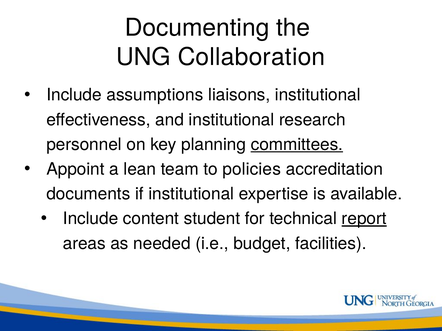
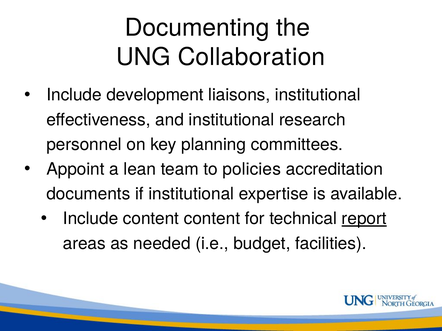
assumptions: assumptions -> development
committees underline: present -> none
content student: student -> content
